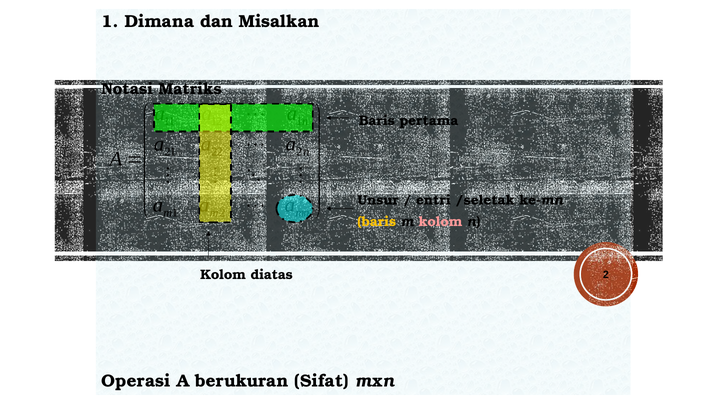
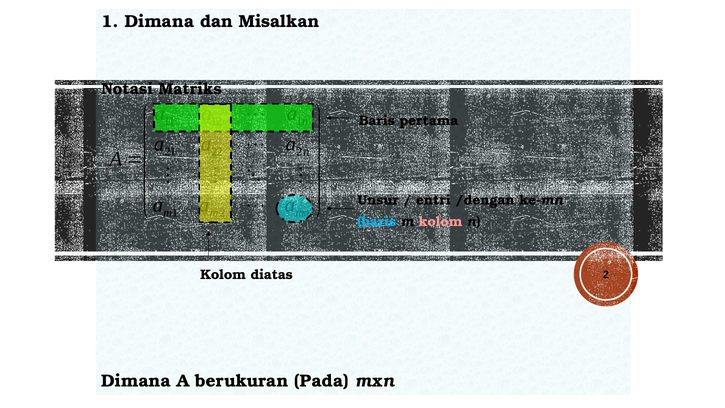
/seletak: /seletak -> /dengan
baris at (377, 222) colour: yellow -> light blue
Operasi at (136, 381): Operasi -> Dimana
Sifat: Sifat -> Pada
